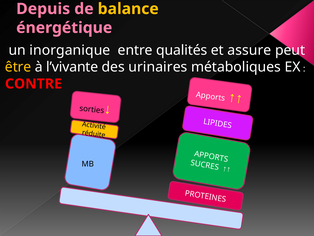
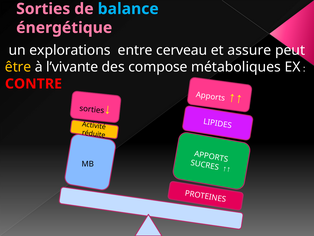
Depuis at (43, 9): Depuis -> Sorties
balance colour: yellow -> light blue
inorganique: inorganique -> explorations
qualités: qualités -> cerveau
urinaires: urinaires -> compose
